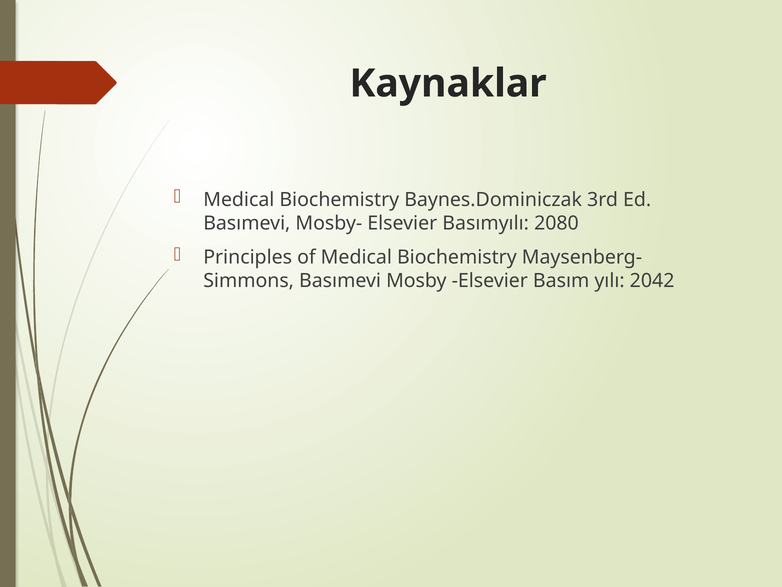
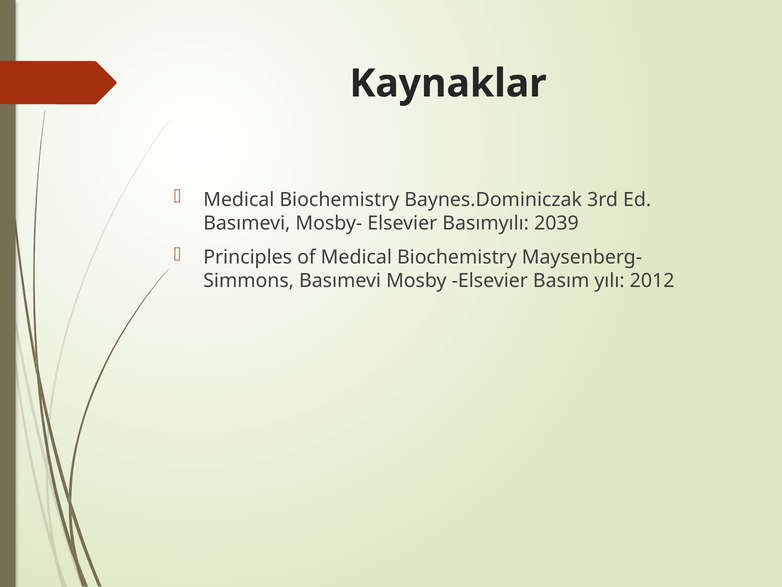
2080: 2080 -> 2039
2042: 2042 -> 2012
